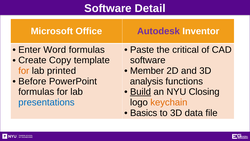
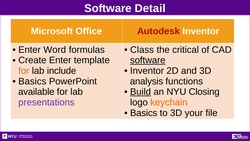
Autodesk colour: purple -> red
Paste: Paste -> Class
Create Copy: Copy -> Enter
software at (148, 60) underline: none -> present
printed: printed -> include
Member at (147, 71): Member -> Inventor
Before at (32, 81): Before -> Basics
formulas at (36, 92): formulas -> available
presentations colour: blue -> purple
data: data -> your
